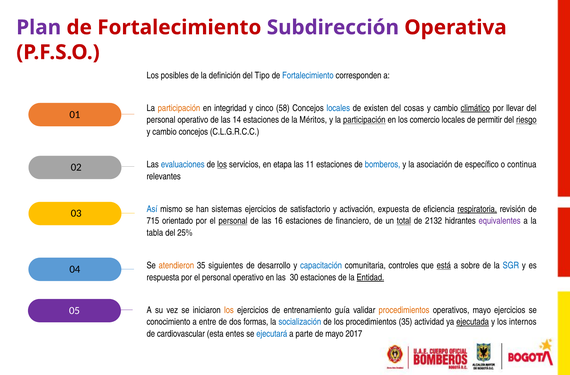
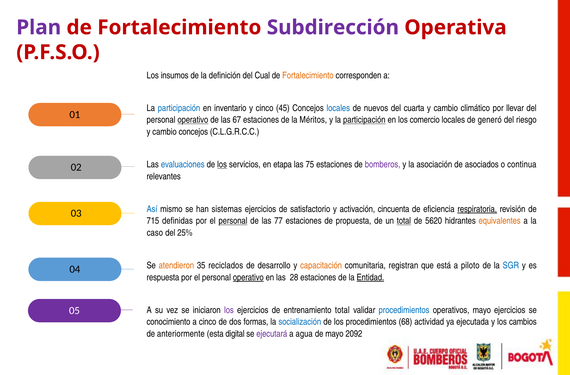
posibles: posibles -> insumos
Tipo: Tipo -> Cual
Fortalecimiento at (308, 75) colour: blue -> orange
participación at (179, 108) colour: orange -> blue
integridad: integridad -> inventario
58: 58 -> 45
existen: existen -> nuevos
cosas: cosas -> cuarta
climático underline: present -> none
operativo at (193, 120) underline: none -> present
14: 14 -> 67
permitir: permitir -> generó
riesgo underline: present -> none
11: 11 -> 75
bomberos colour: blue -> purple
específico: específico -> asociados
expuesta: expuesta -> cincuenta
orientado: orientado -> definidas
16: 16 -> 77
financiero: financiero -> propuesta
2132: 2132 -> 5620
equivalentes colour: purple -> orange
tabla: tabla -> caso
siguientes: siguientes -> reciclados
capacitación colour: blue -> orange
controles: controles -> registran
está underline: present -> none
sobre: sobre -> piloto
operativo at (248, 277) underline: none -> present
30: 30 -> 28
los at (229, 310) colour: orange -> purple
entrenamiento guía: guía -> total
procedimientos at (404, 310) colour: orange -> blue
a entre: entre -> cinco
procedimientos 35: 35 -> 68
ejecutada underline: present -> none
internos: internos -> cambios
cardiovascular: cardiovascular -> anteriormente
entes: entes -> digital
ejecutará colour: blue -> purple
parte: parte -> agua
2017: 2017 -> 2092
